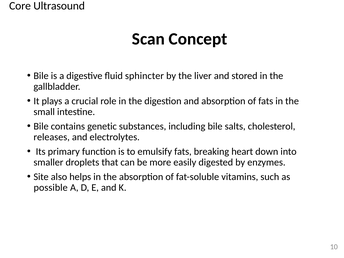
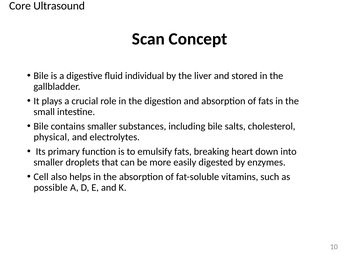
sphincter: sphincter -> individual
contains genetic: genetic -> smaller
releases: releases -> physical
Site: Site -> Cell
